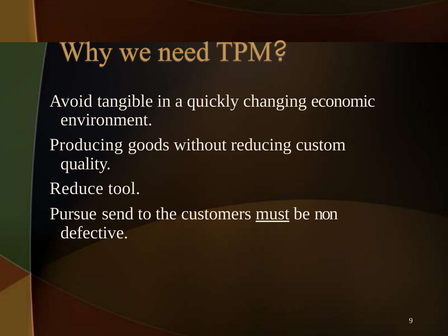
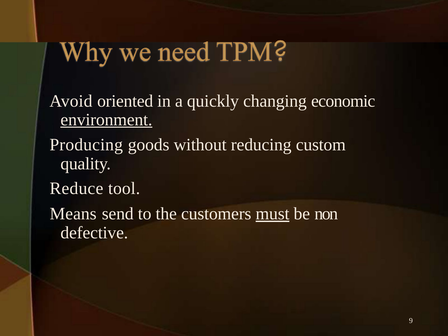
tangible: tangible -> oriented
environment underline: none -> present
Pursue: Pursue -> Means
